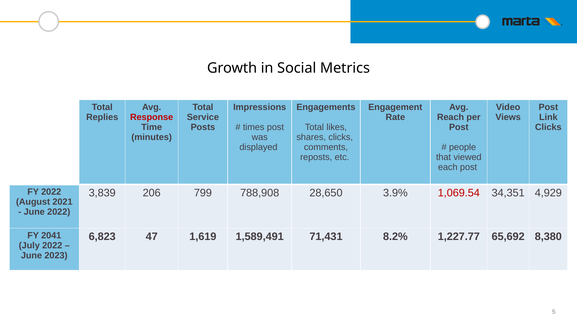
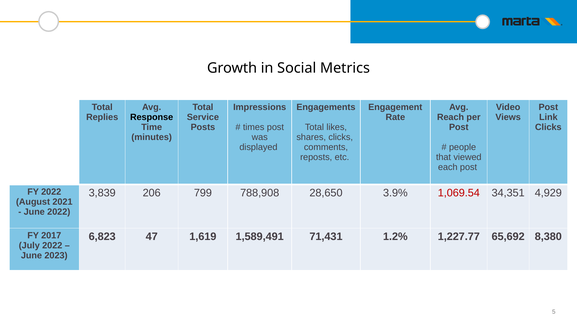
Response colour: red -> black
2041: 2041 -> 2017
8.2%: 8.2% -> 1.2%
